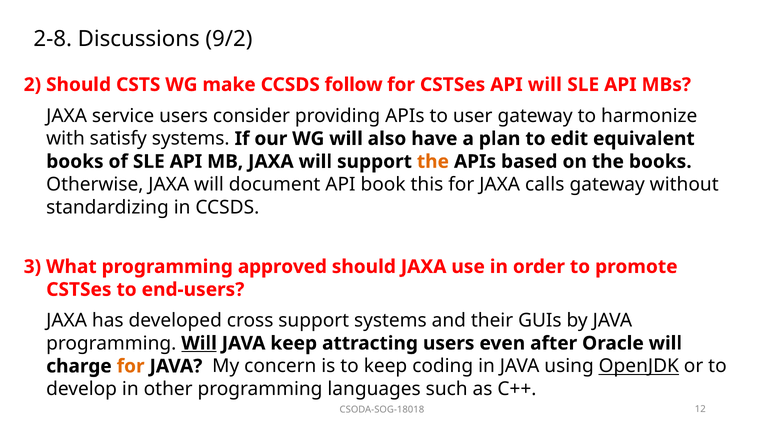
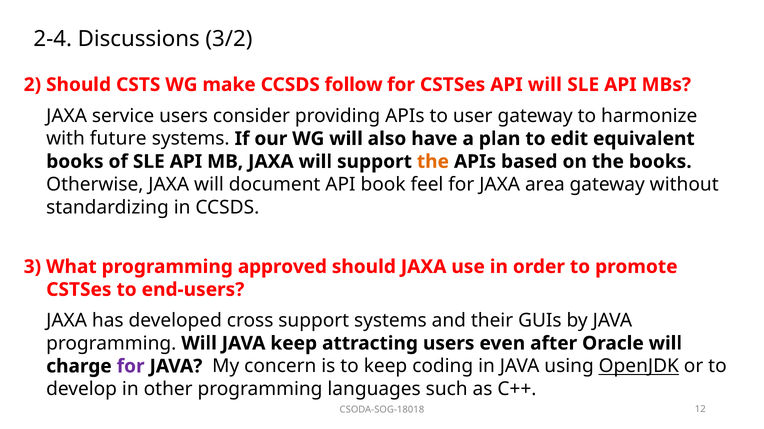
2-8: 2-8 -> 2-4
9/2: 9/2 -> 3/2
satisfy: satisfy -> future
this: this -> feel
calls: calls -> area
Will at (199, 344) underline: present -> none
for at (131, 367) colour: orange -> purple
